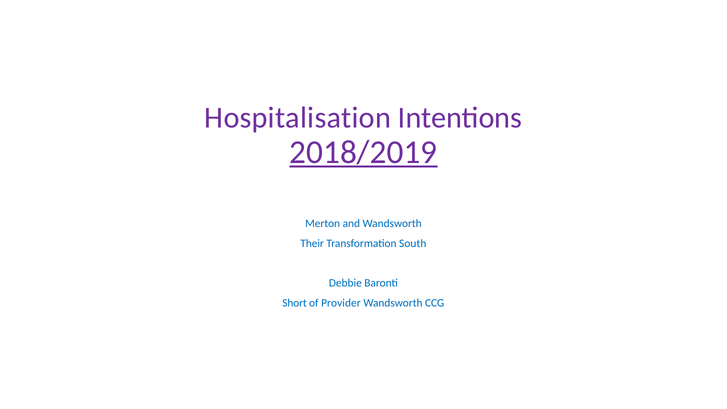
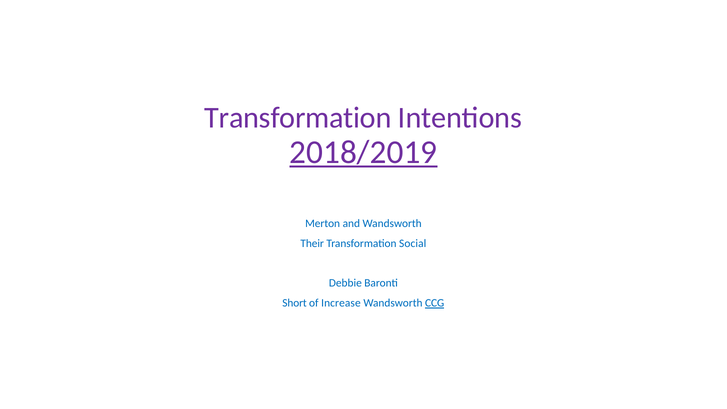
Hospitalisation at (298, 118): Hospitalisation -> Transformation
South: South -> Social
Provider: Provider -> Increase
CCG underline: none -> present
